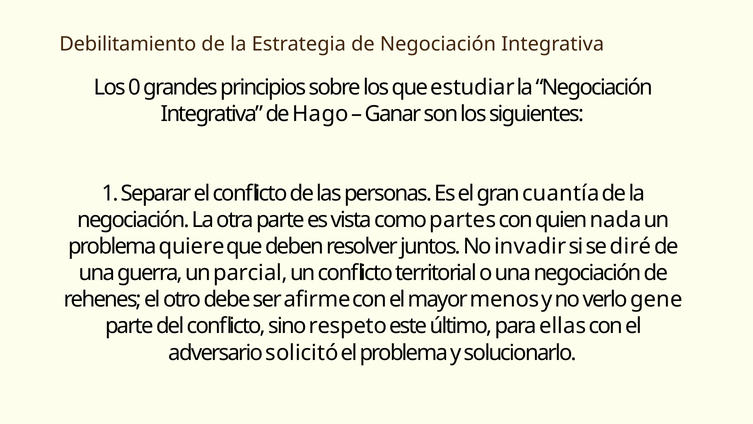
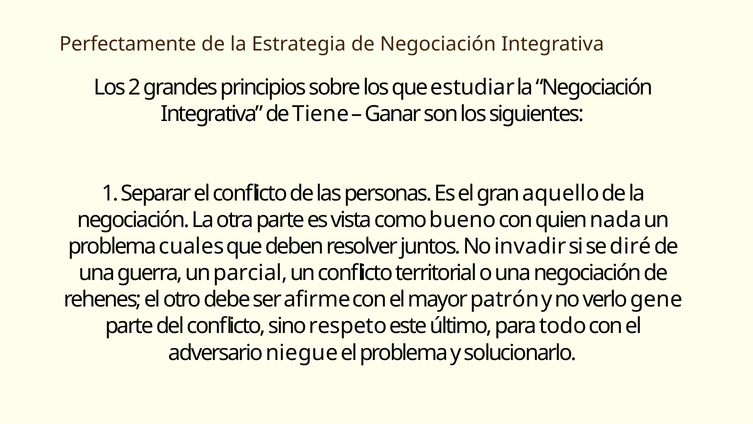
Debilitamiento: Debilitamiento -> Perfectamente
0: 0 -> 2
Hago: Hago -> Tiene
cuantía: cuantía -> aquello
partes: partes -> bueno
quiere: quiere -> cuales
menos: menos -> patrón
ellas: ellas -> todo
solicitó: solicitó -> niegue
